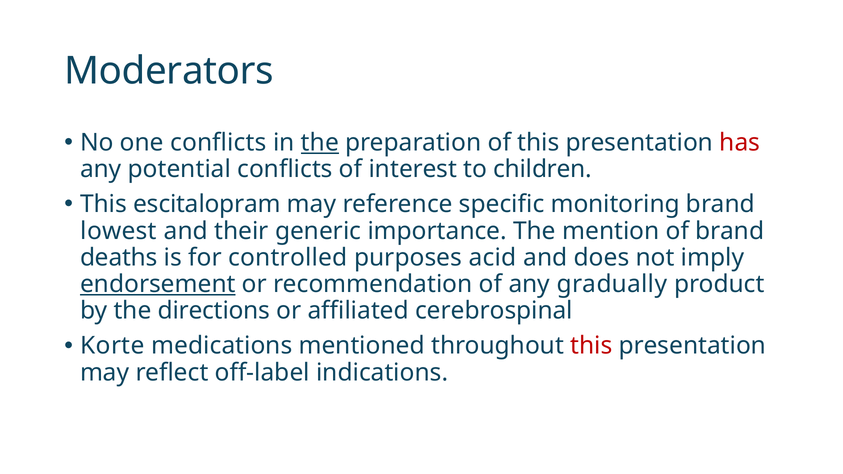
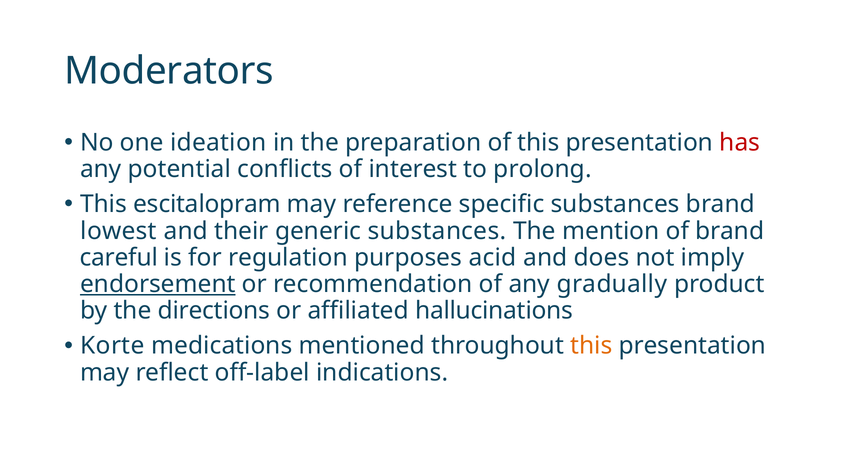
one conflicts: conflicts -> ideation
the at (320, 143) underline: present -> none
children: children -> prolong
specific monitoring: monitoring -> substances
generic importance: importance -> substances
deaths: deaths -> careful
controlled: controlled -> regulation
cerebrospinal: cerebrospinal -> hallucinations
this at (591, 346) colour: red -> orange
